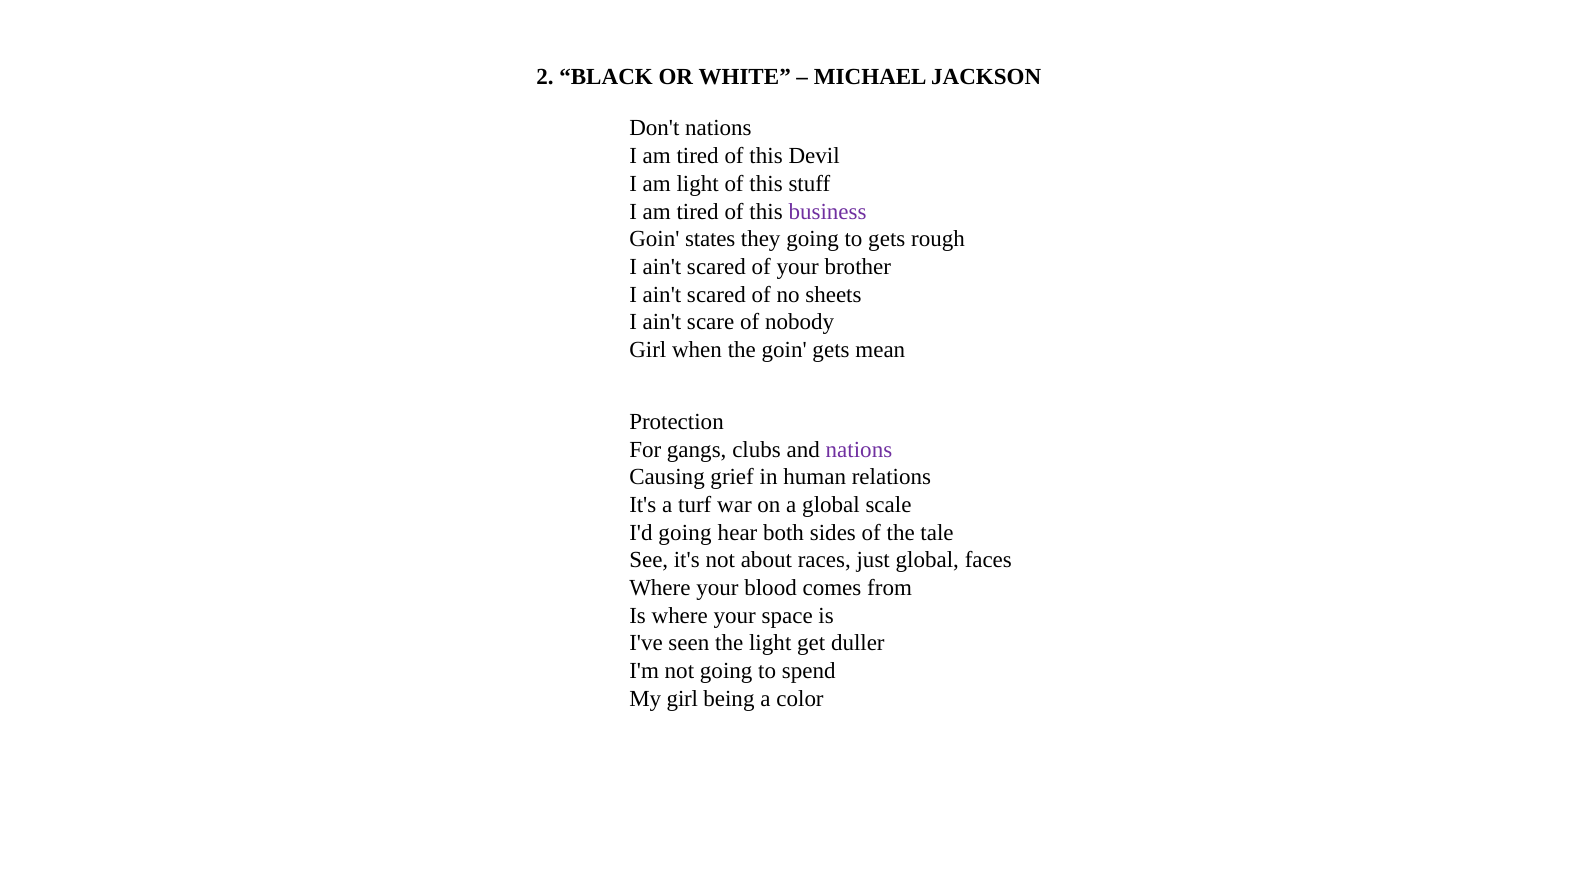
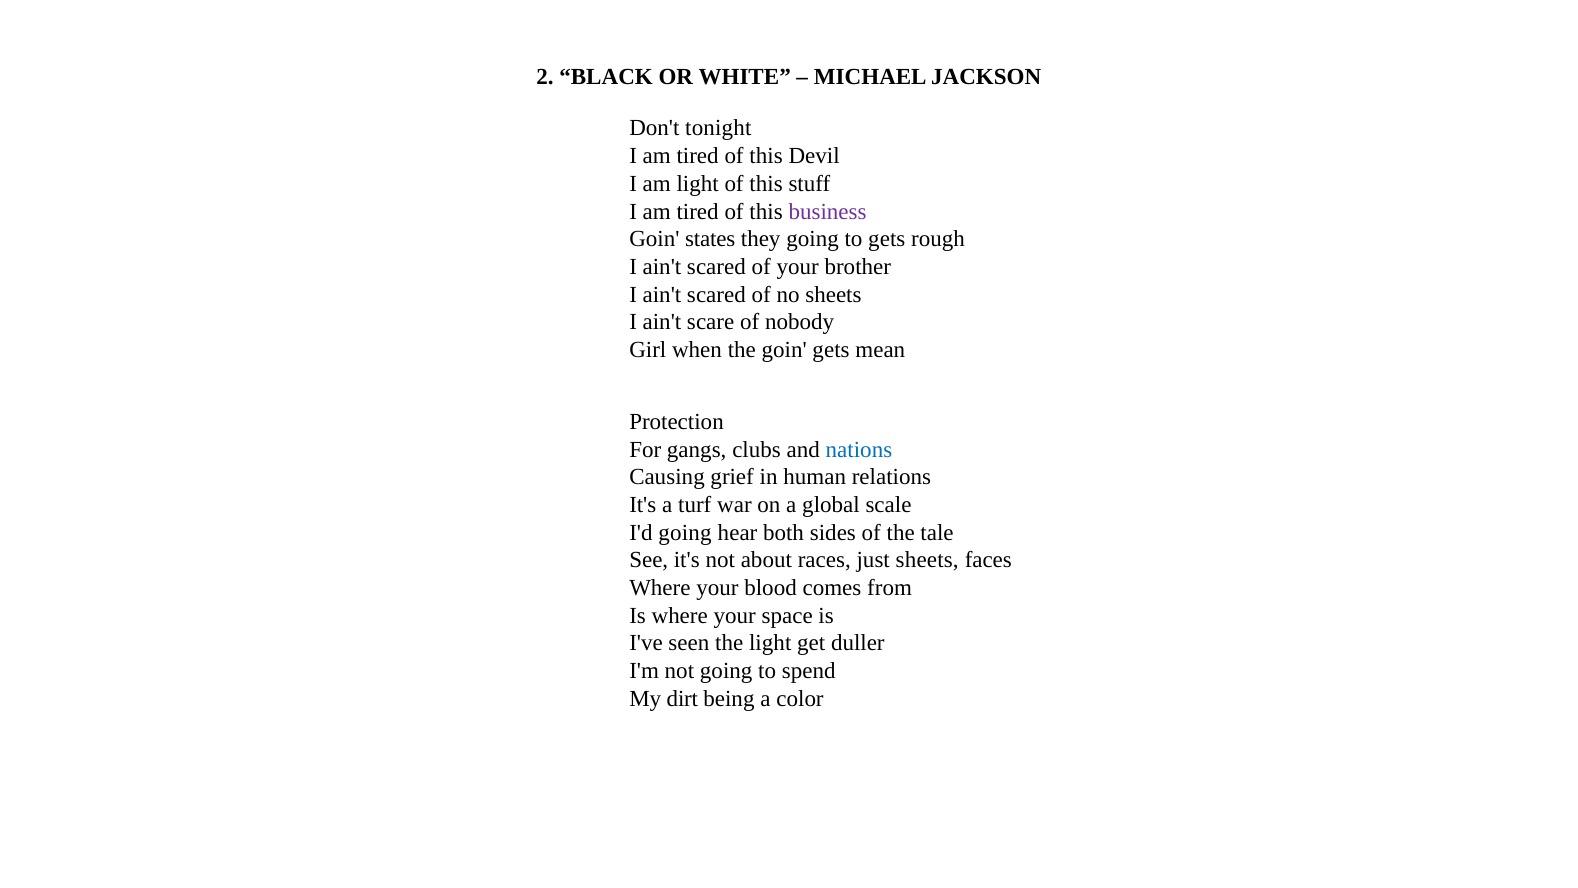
Don't nations: nations -> tonight
nations at (859, 449) colour: purple -> blue
just global: global -> sheets
My girl: girl -> dirt
